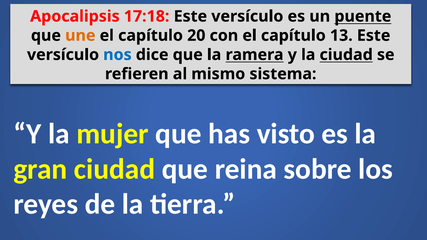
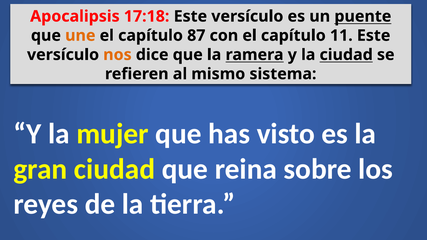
20: 20 -> 87
13: 13 -> 11
nos colour: blue -> orange
